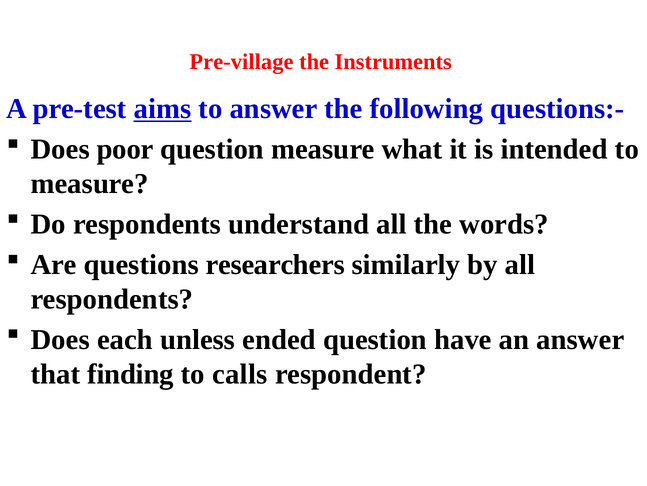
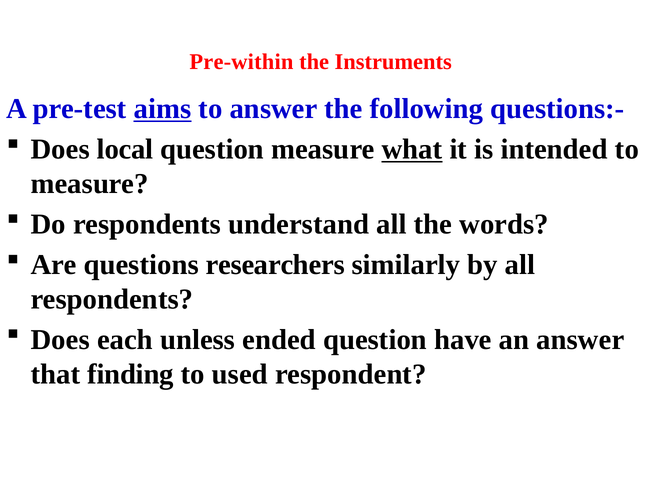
Pre-village: Pre-village -> Pre-within
poor: poor -> local
what underline: none -> present
calls: calls -> used
